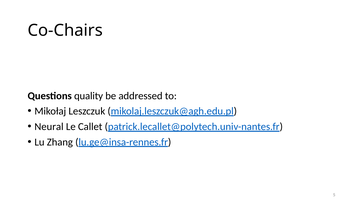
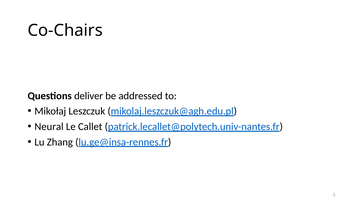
quality: quality -> deliver
